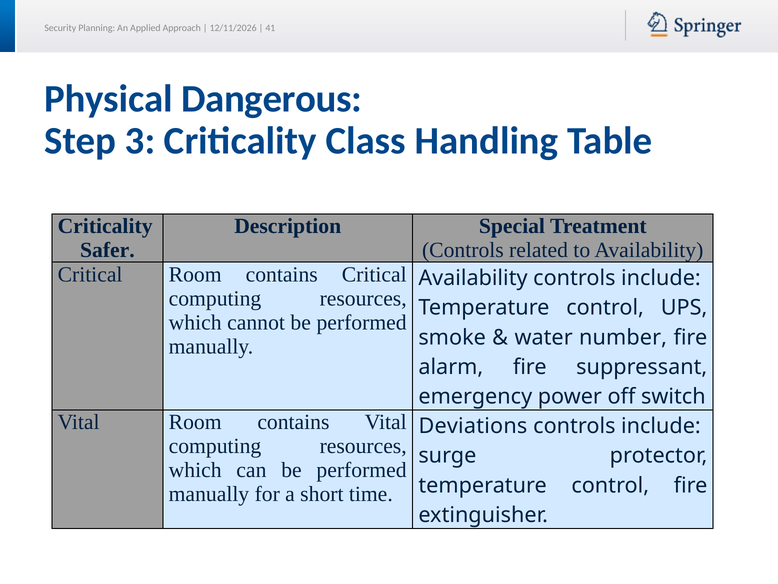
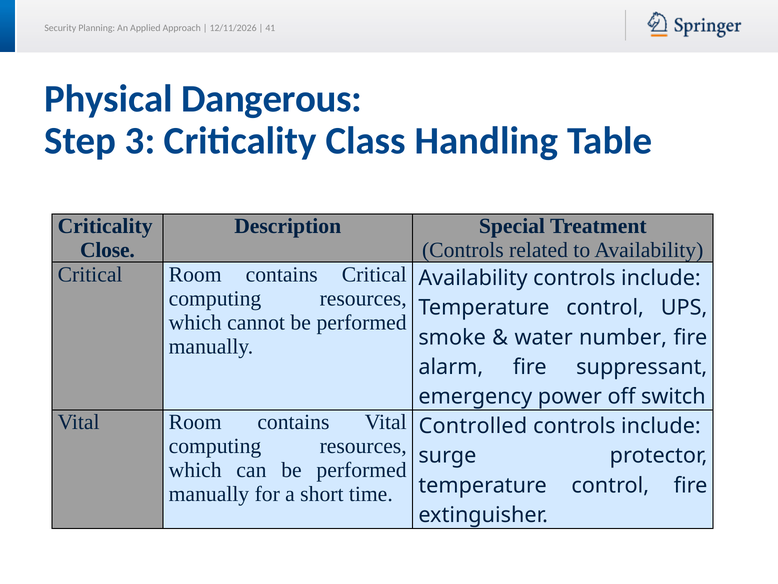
Safer: Safer -> Close
Deviations: Deviations -> Controlled
